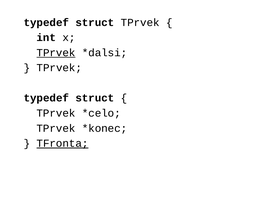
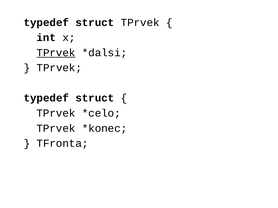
TFronta underline: present -> none
